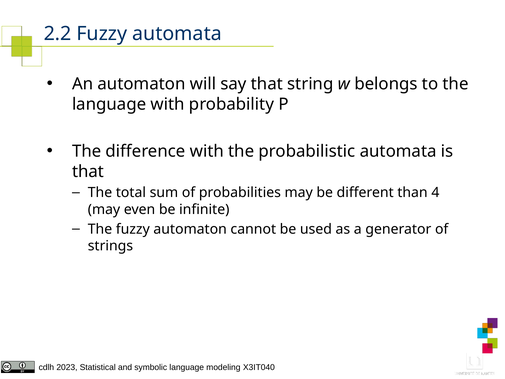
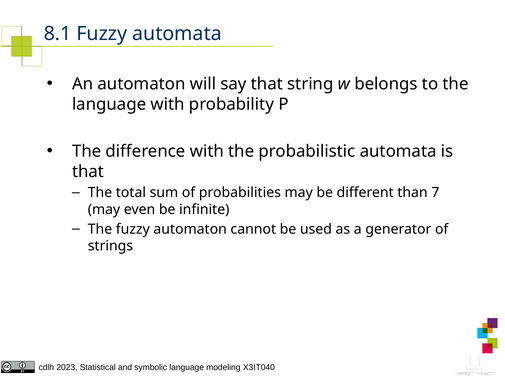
2.2: 2.2 -> 8.1
4: 4 -> 7
